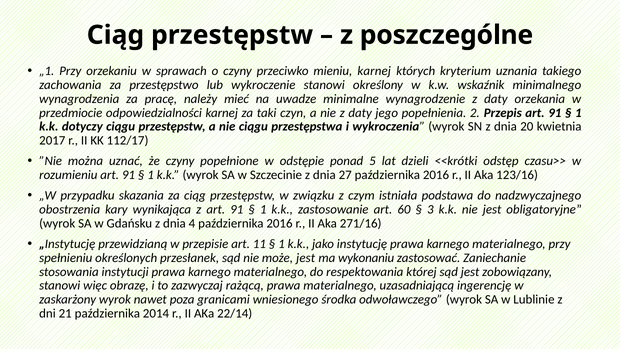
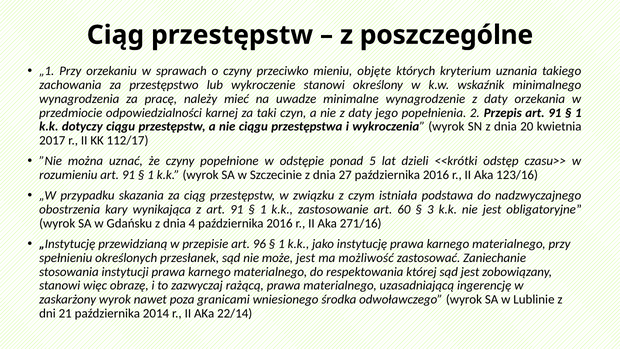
mieniu karnej: karnej -> objęte
11: 11 -> 96
wykonaniu: wykonaniu -> możliwość
